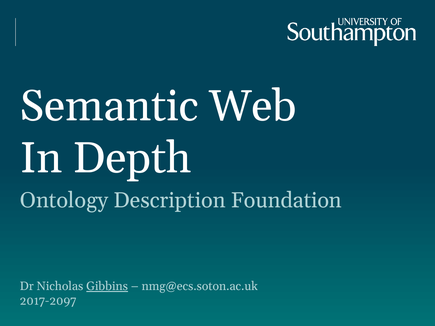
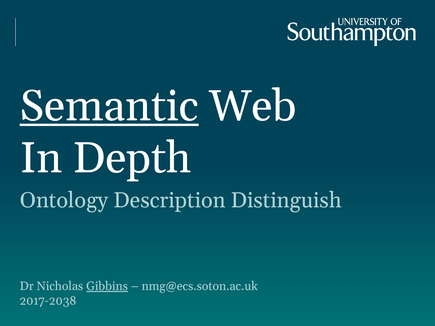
Semantic underline: none -> present
Foundation: Foundation -> Distinguish
2017-2097: 2017-2097 -> 2017-2038
